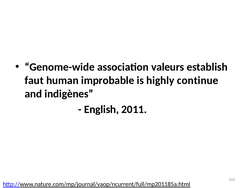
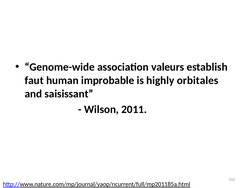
continue: continue -> orbitales
indigènes: indigènes -> saisissant
English: English -> Wilson
